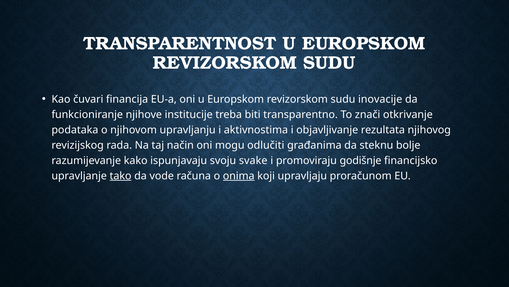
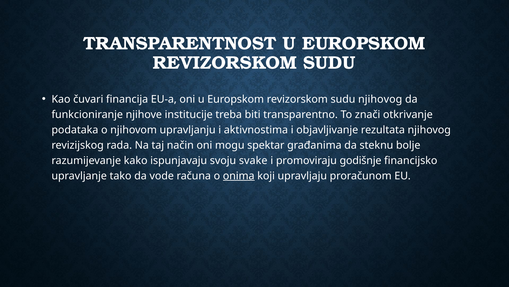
sudu inovacije: inovacije -> njihovog
odlučiti: odlučiti -> spektar
tako underline: present -> none
